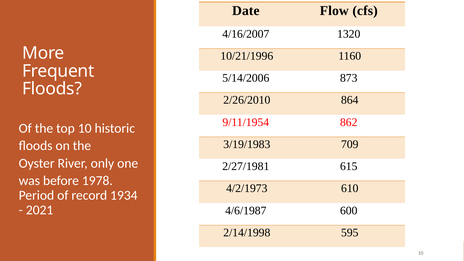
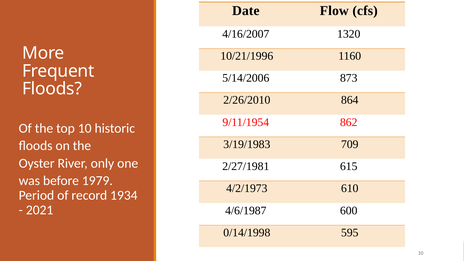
1978: 1978 -> 1979
2/14/1998: 2/14/1998 -> 0/14/1998
